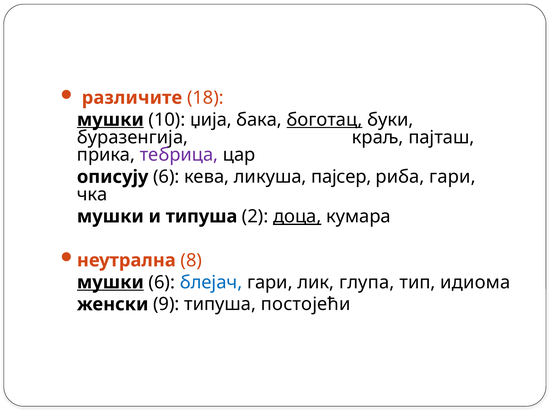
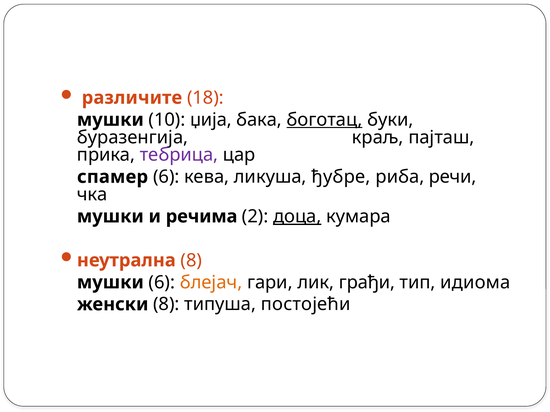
мушки at (110, 120) underline: present -> none
описују: описују -> спамер
пајсер: пајсер -> ђубре
риба гари: гари -> речи
и типуша: типуша -> речима
мушки at (110, 283) underline: present -> none
блејач colour: blue -> orange
глупа: глупа -> грађи
женски 9: 9 -> 8
